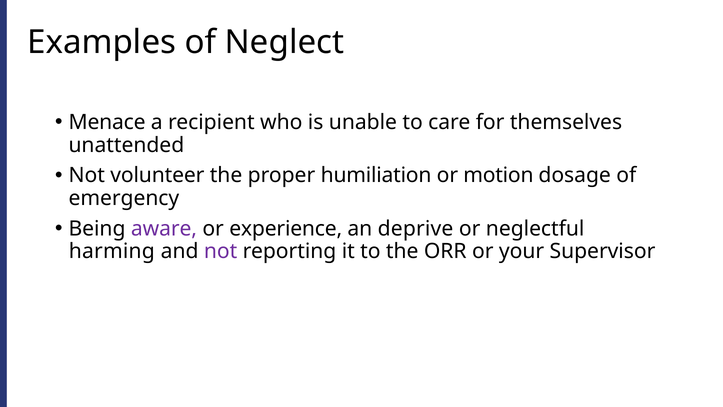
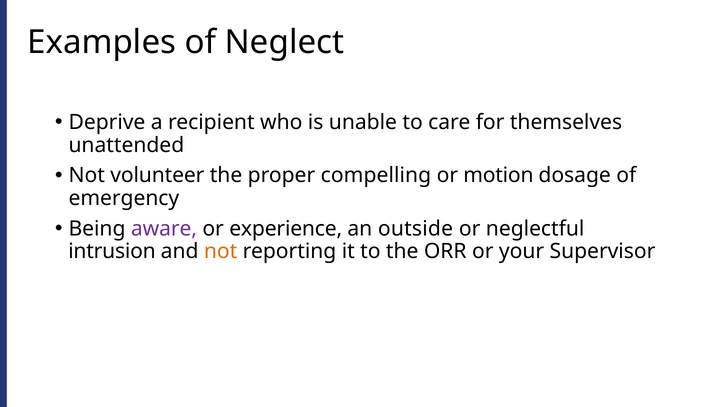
Menace: Menace -> Deprive
humiliation: humiliation -> compelling
deprive: deprive -> outside
harming: harming -> intrusion
not at (221, 251) colour: purple -> orange
